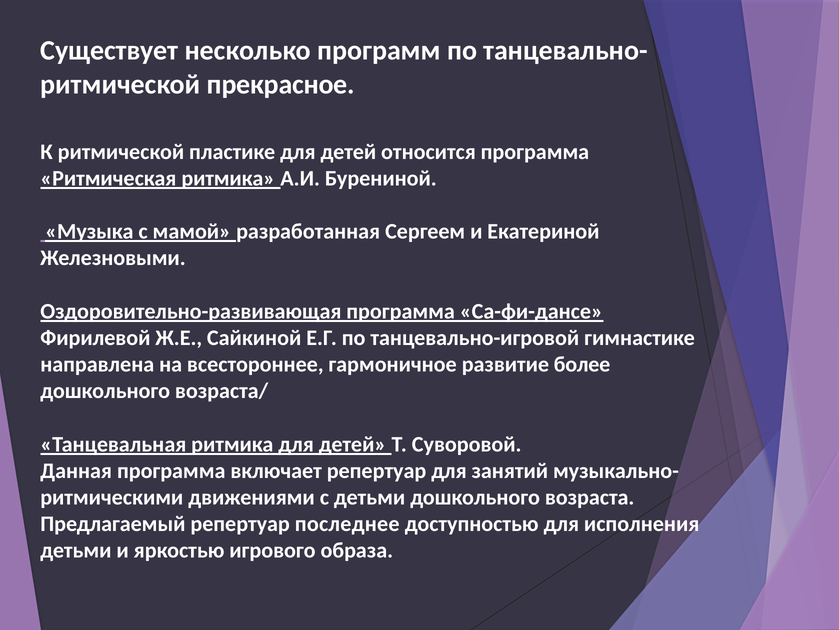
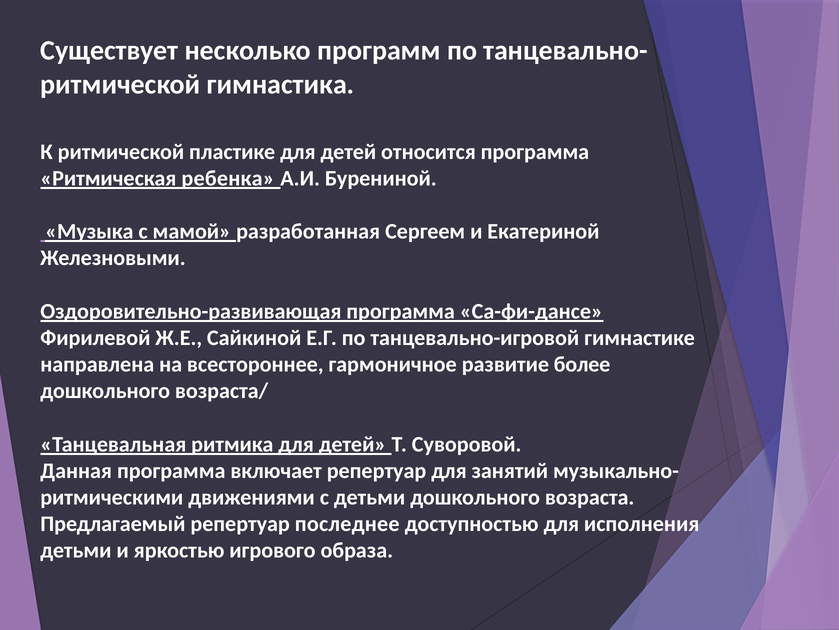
прекрасное: прекрасное -> гимнастика
Ритмическая ритмика: ритмика -> ребенка
